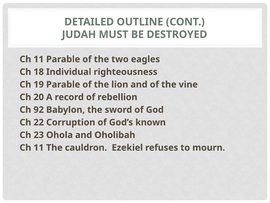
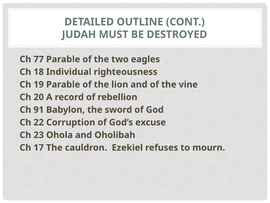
11 at (39, 59): 11 -> 77
92: 92 -> 91
known: known -> excuse
11 at (39, 147): 11 -> 17
